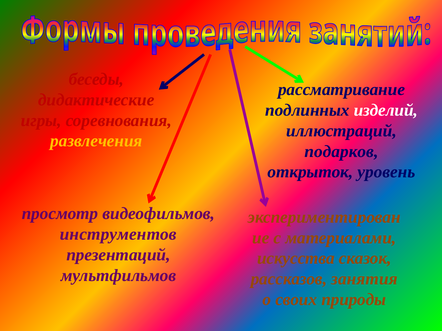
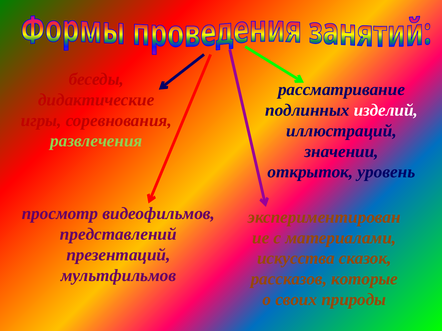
развлечения colour: yellow -> light green
подарков: подарков -> значении
инструментов: инструментов -> представлений
занятия: занятия -> которые
